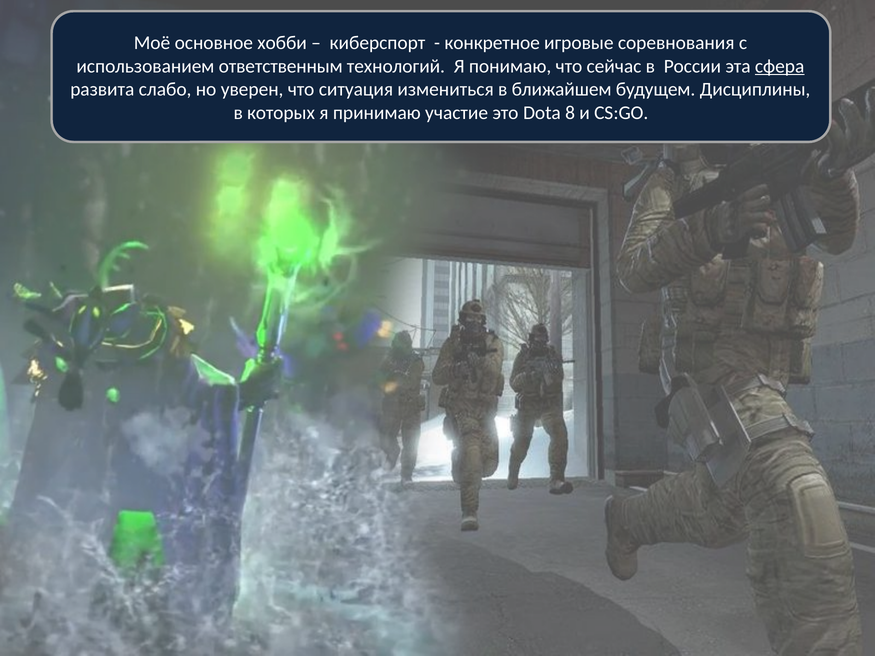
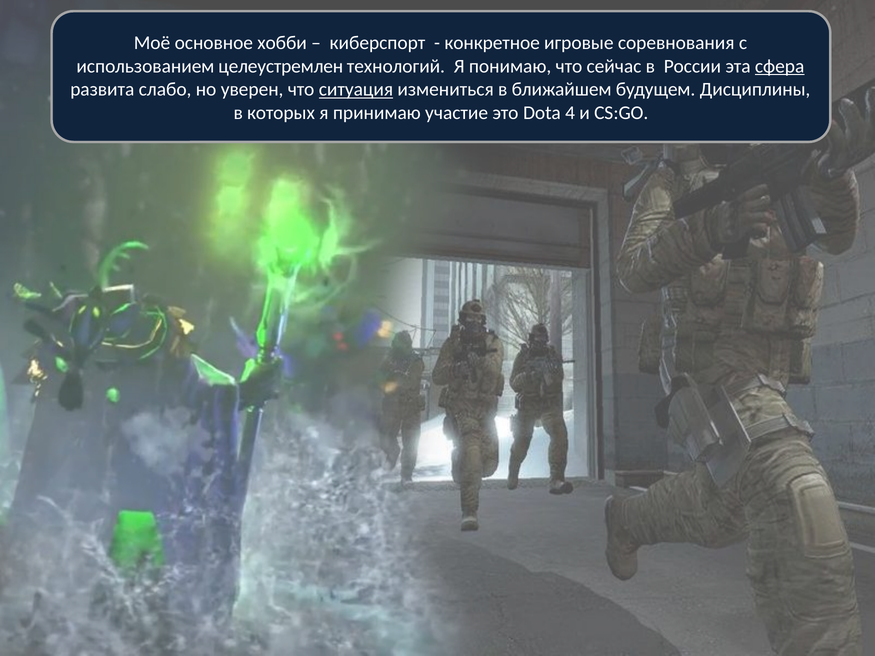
ответственным: ответственным -> целеустремлен
ситуация underline: none -> present
8: 8 -> 4
